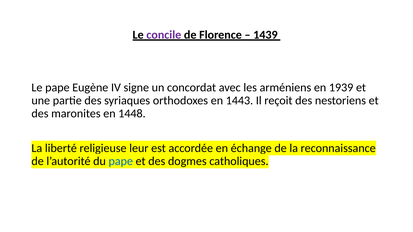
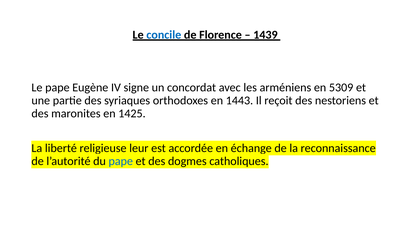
concile colour: purple -> blue
1939: 1939 -> 5309
1448: 1448 -> 1425
